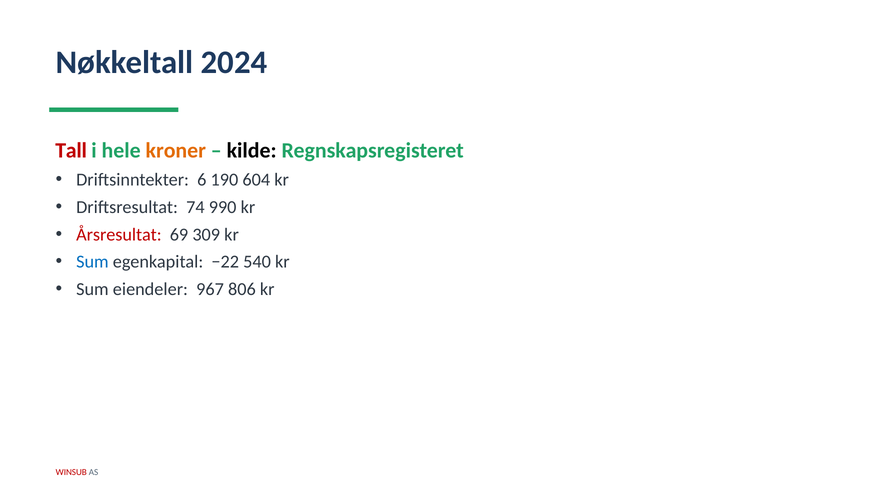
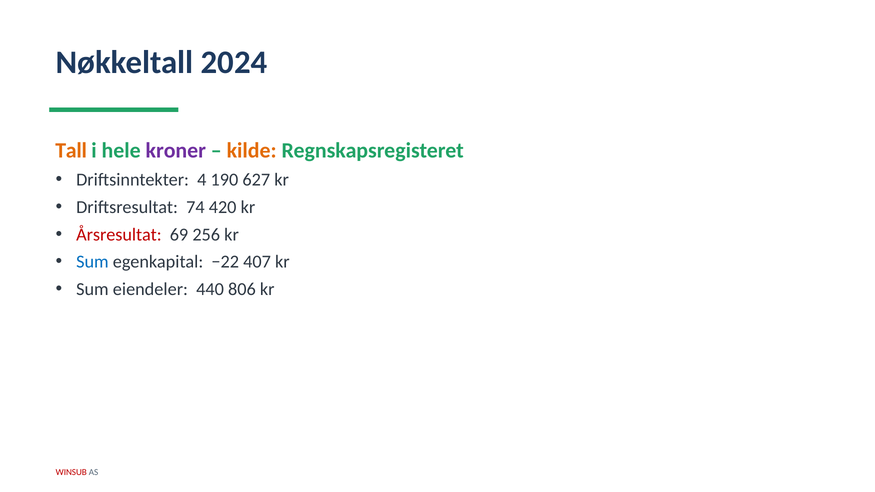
Tall colour: red -> orange
kroner colour: orange -> purple
kilde colour: black -> orange
6: 6 -> 4
604: 604 -> 627
990: 990 -> 420
309: 309 -> 256
540: 540 -> 407
967: 967 -> 440
